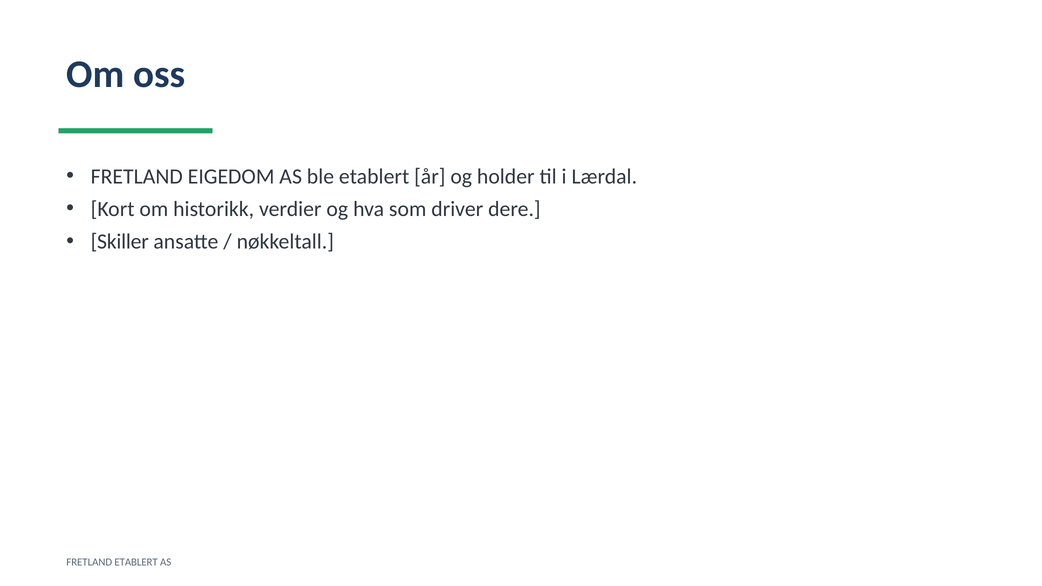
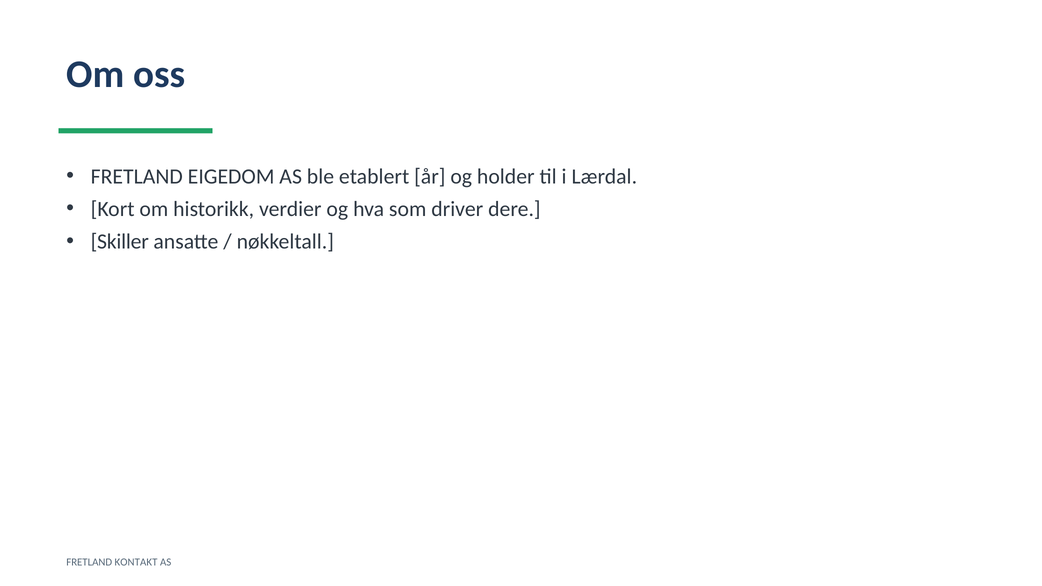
FRETLAND ETABLERT: ETABLERT -> KONTAKT
